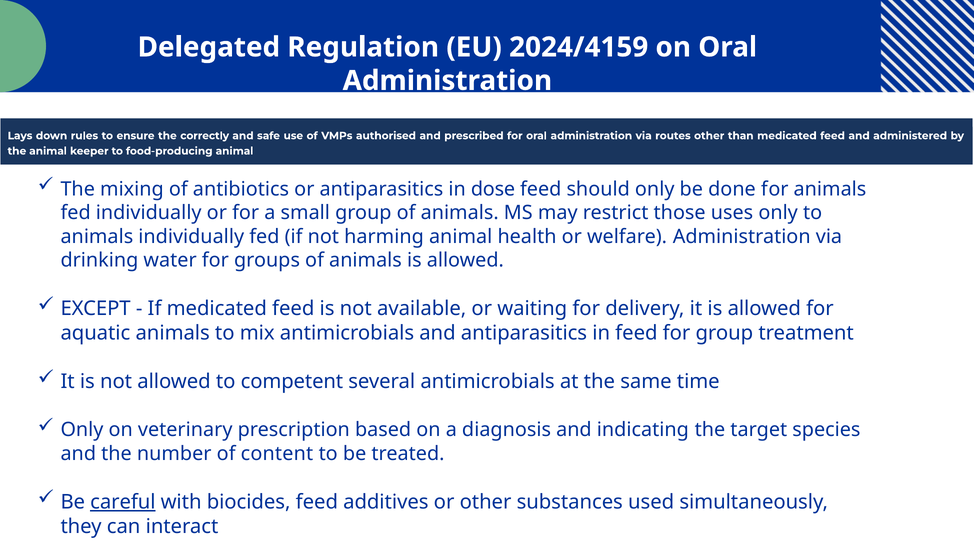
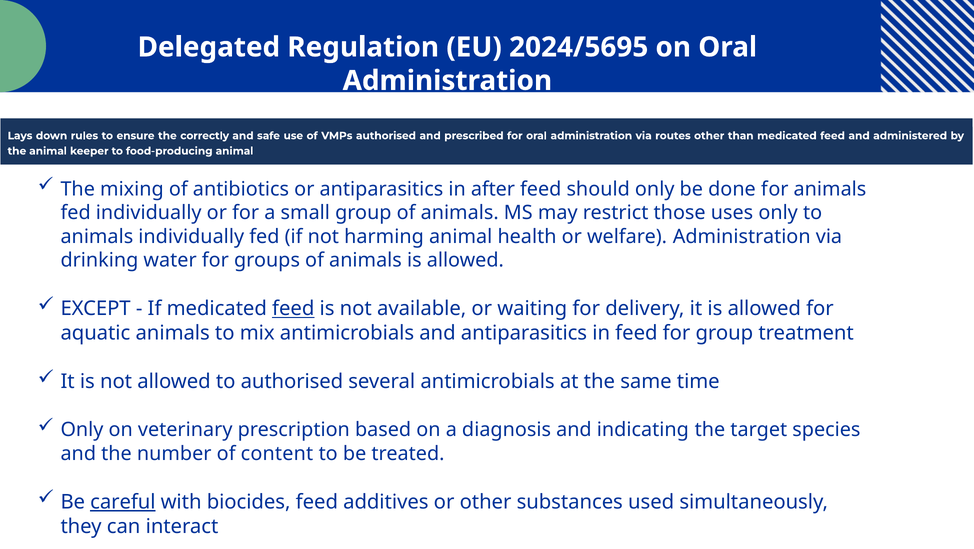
2024/4159: 2024/4159 -> 2024/5695
dose: dose -> after
feed at (293, 309) underline: none -> present
to competent: competent -> authorised
